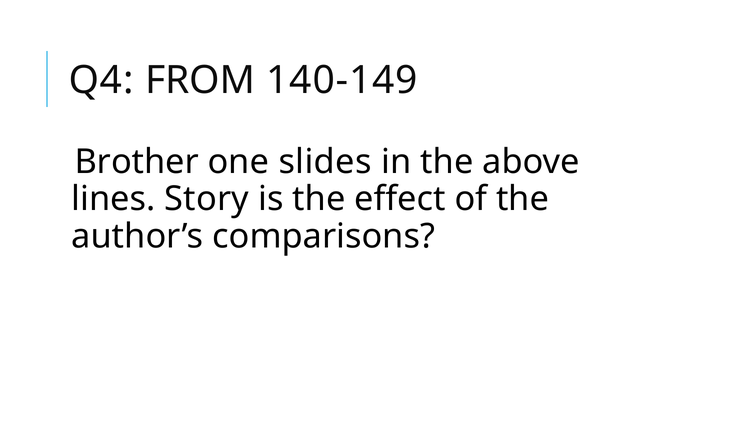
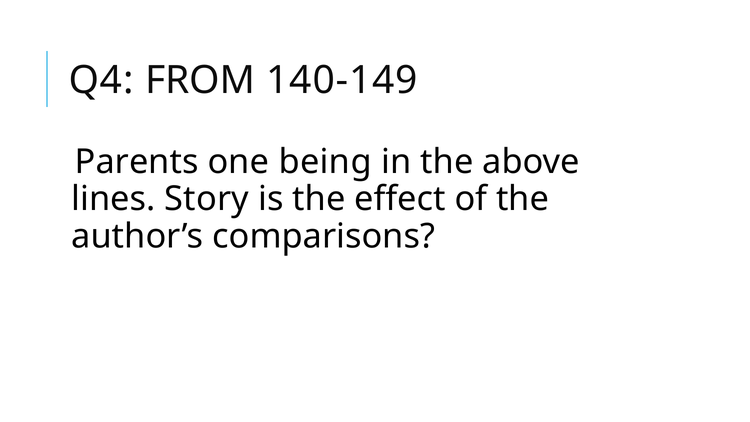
Brother: Brother -> Parents
slides: slides -> being
